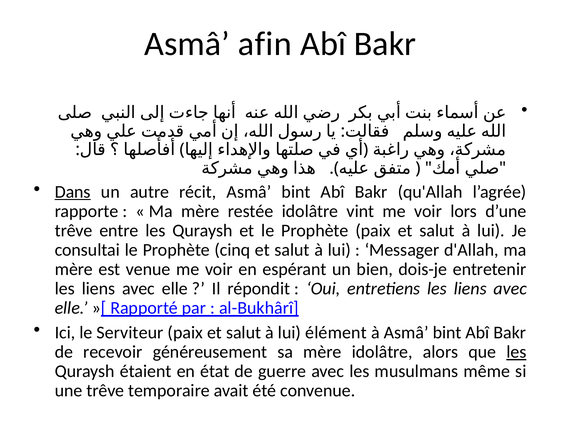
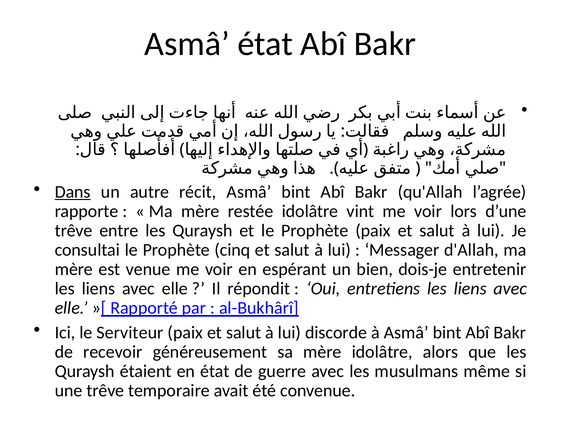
Asmâ afin: afin -> état
élément: élément -> discorde
les at (516, 352) underline: present -> none
